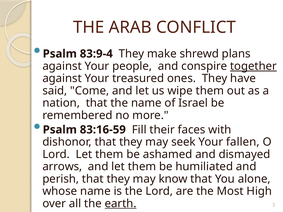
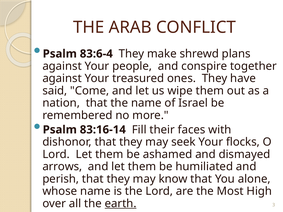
83:9-4: 83:9-4 -> 83:6-4
together underline: present -> none
83:16-59: 83:16-59 -> 83:16-14
fallen: fallen -> flocks
